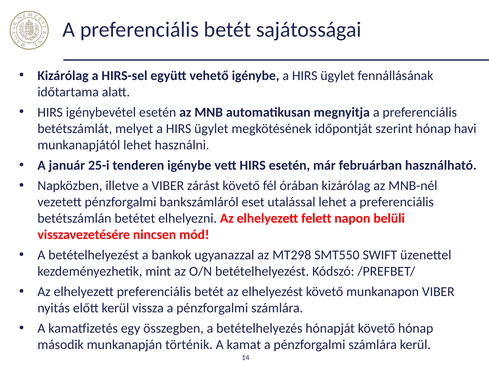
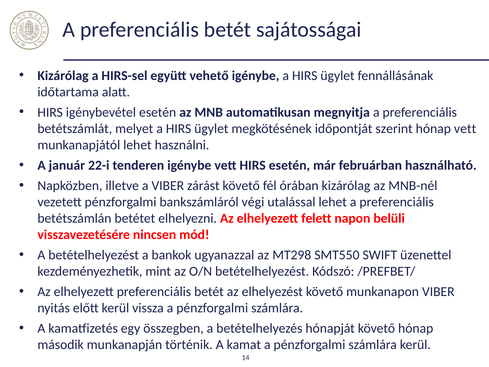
hónap havi: havi -> vett
25-i: 25-i -> 22-i
eset: eset -> végi
